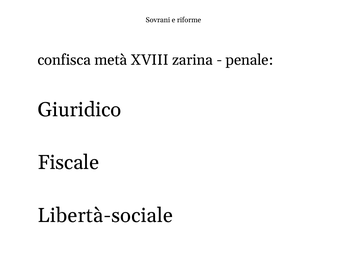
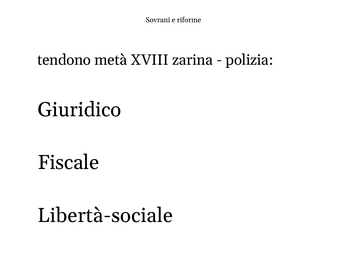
confisca: confisca -> tendono
penale: penale -> polizia
